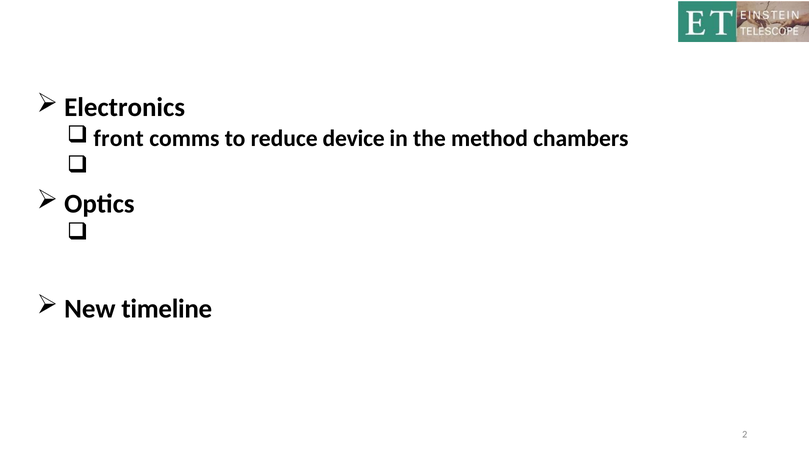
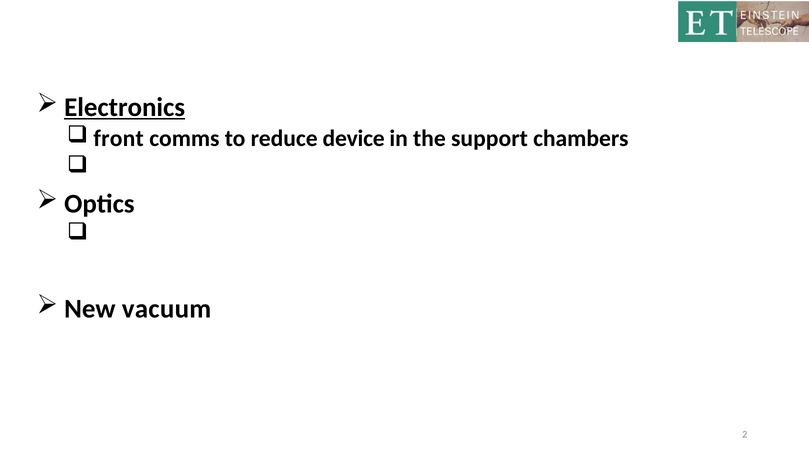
Electronics underline: none -> present
method: method -> support
timeline: timeline -> vacuum
